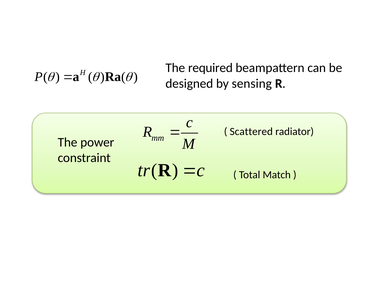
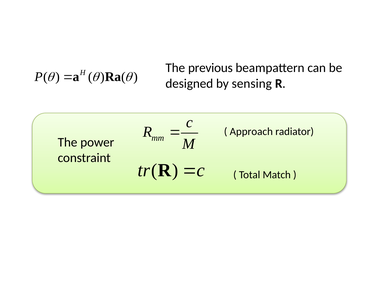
required: required -> previous
Scattered: Scattered -> Approach
